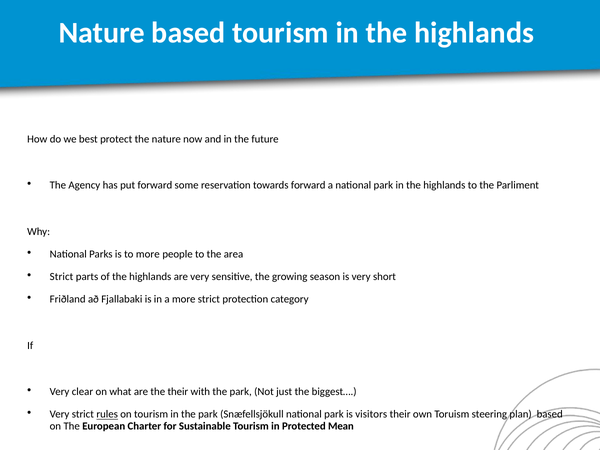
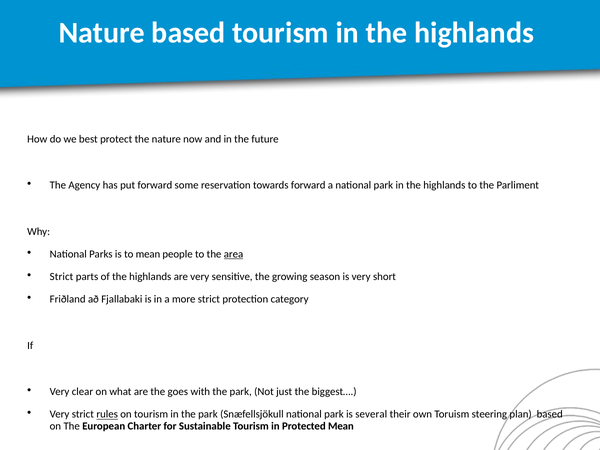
to more: more -> mean
area underline: none -> present
the their: their -> goes
visitors: visitors -> several
